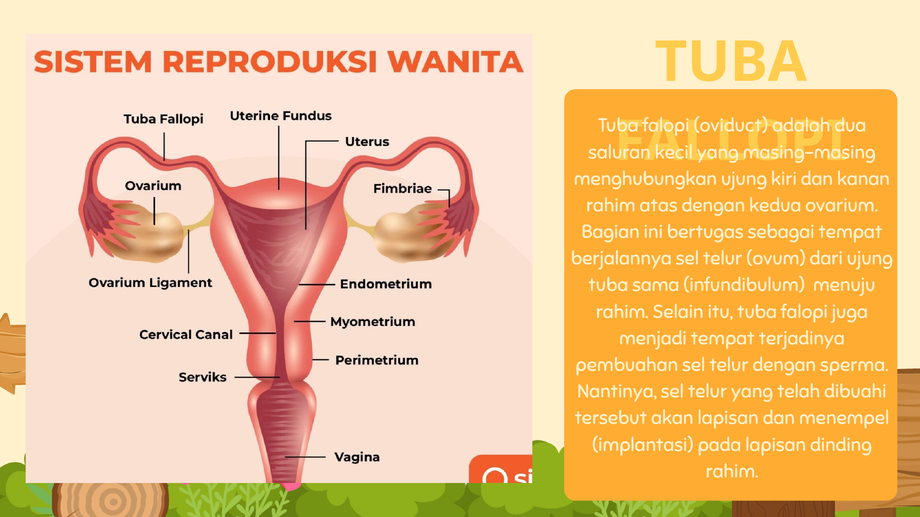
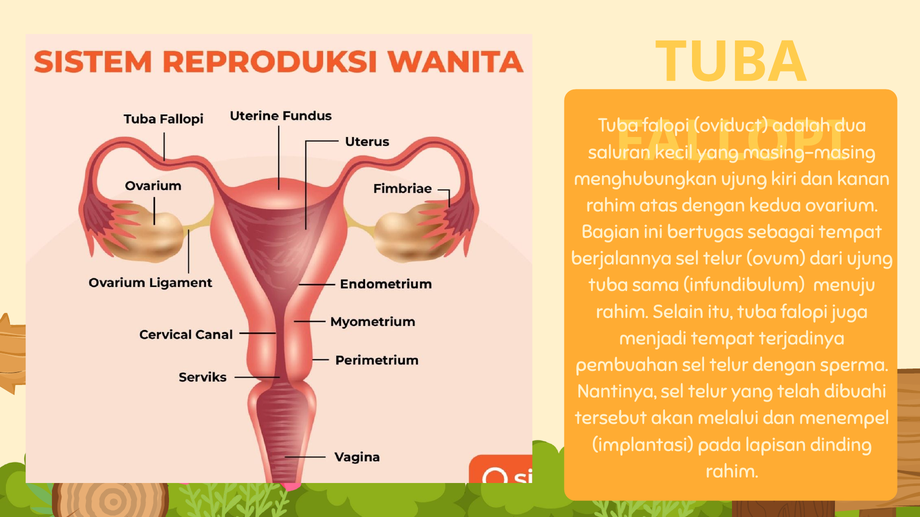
akan lapisan: lapisan -> melalui
